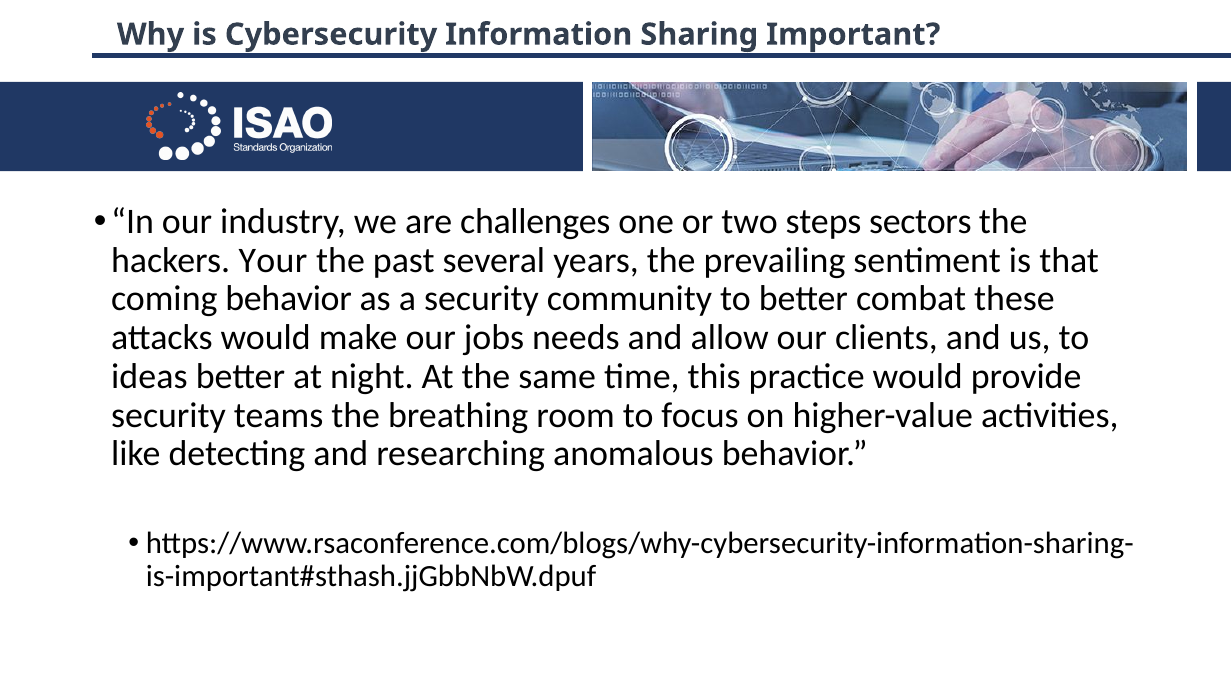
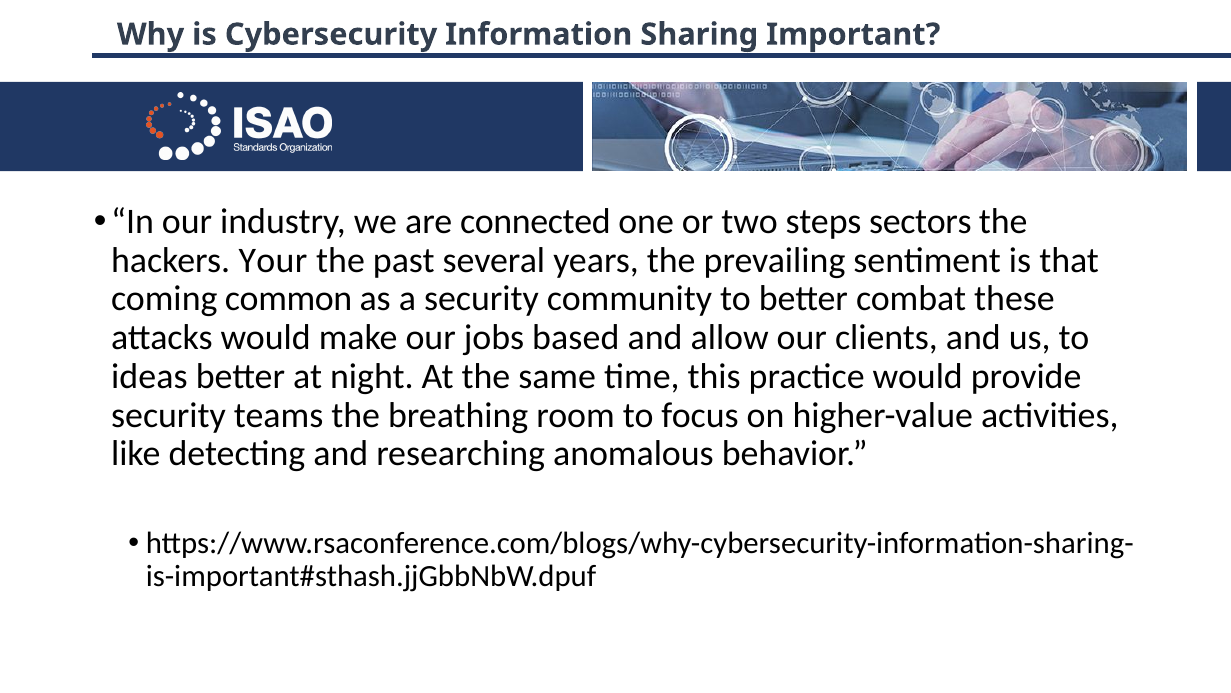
challenges: challenges -> connected
coming behavior: behavior -> common
needs: needs -> based
